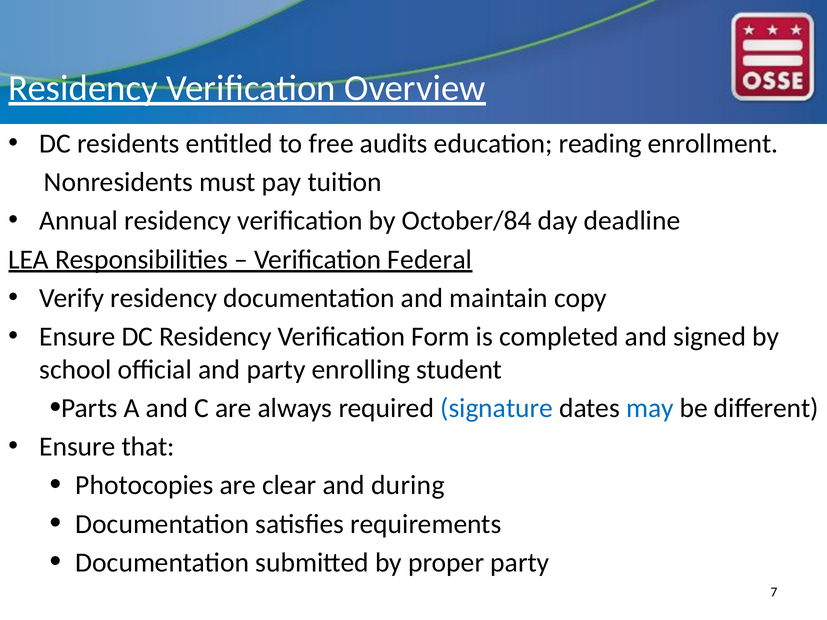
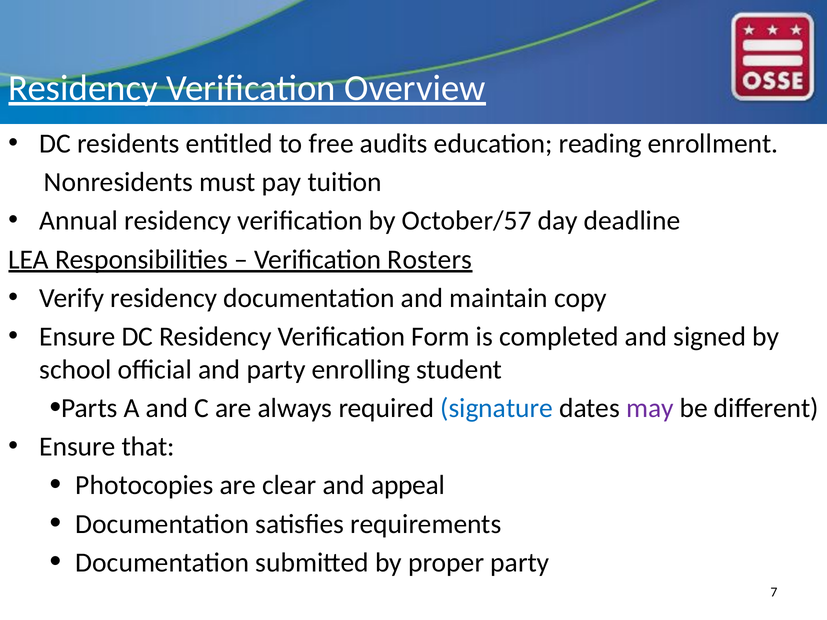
October/84: October/84 -> October/57
Federal: Federal -> Rosters
may colour: blue -> purple
during: during -> appeal
